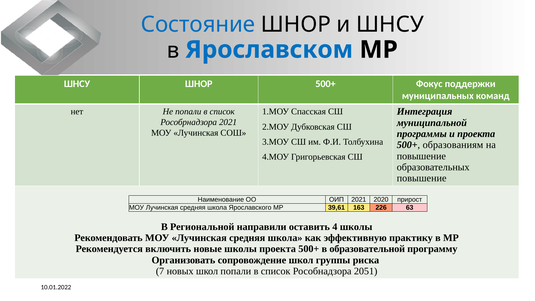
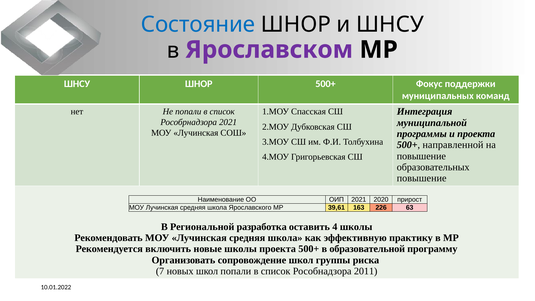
Ярославском colour: blue -> purple
образованиям: образованиям -> направленной
направили: направили -> разработка
2051: 2051 -> 2011
